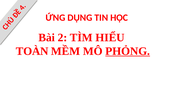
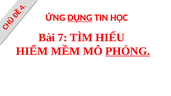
DỤNG underline: none -> present
2: 2 -> 7
TOÀN: TOÀN -> HIỂM
